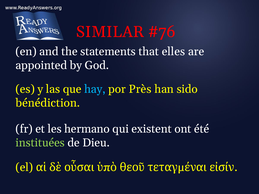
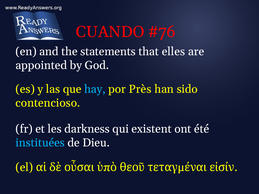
SIMILAR: SIMILAR -> CUANDO
bénédiction: bénédiction -> contencioso
hermano: hermano -> darkness
instituées colour: light green -> light blue
